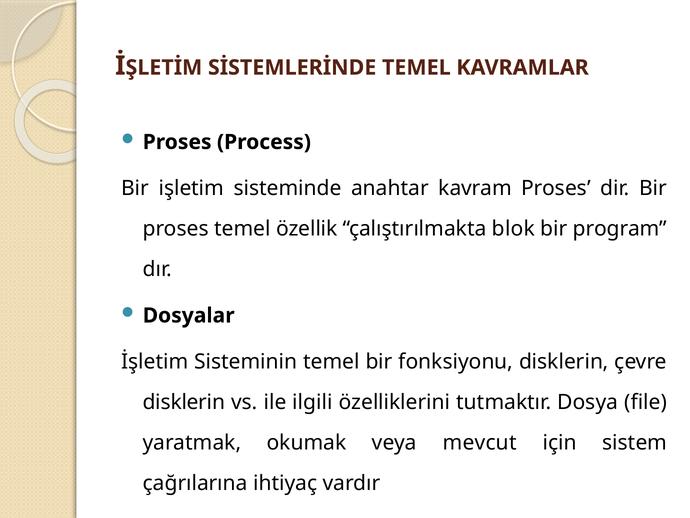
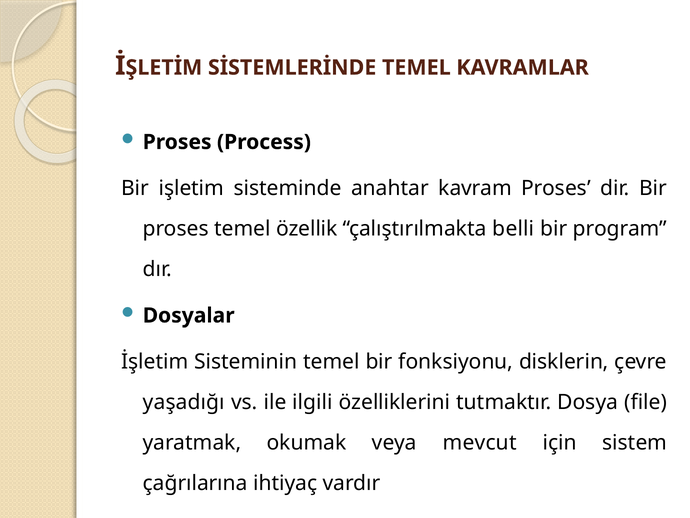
blok: blok -> belli
disklerin at (184, 402): disklerin -> yaşadığı
